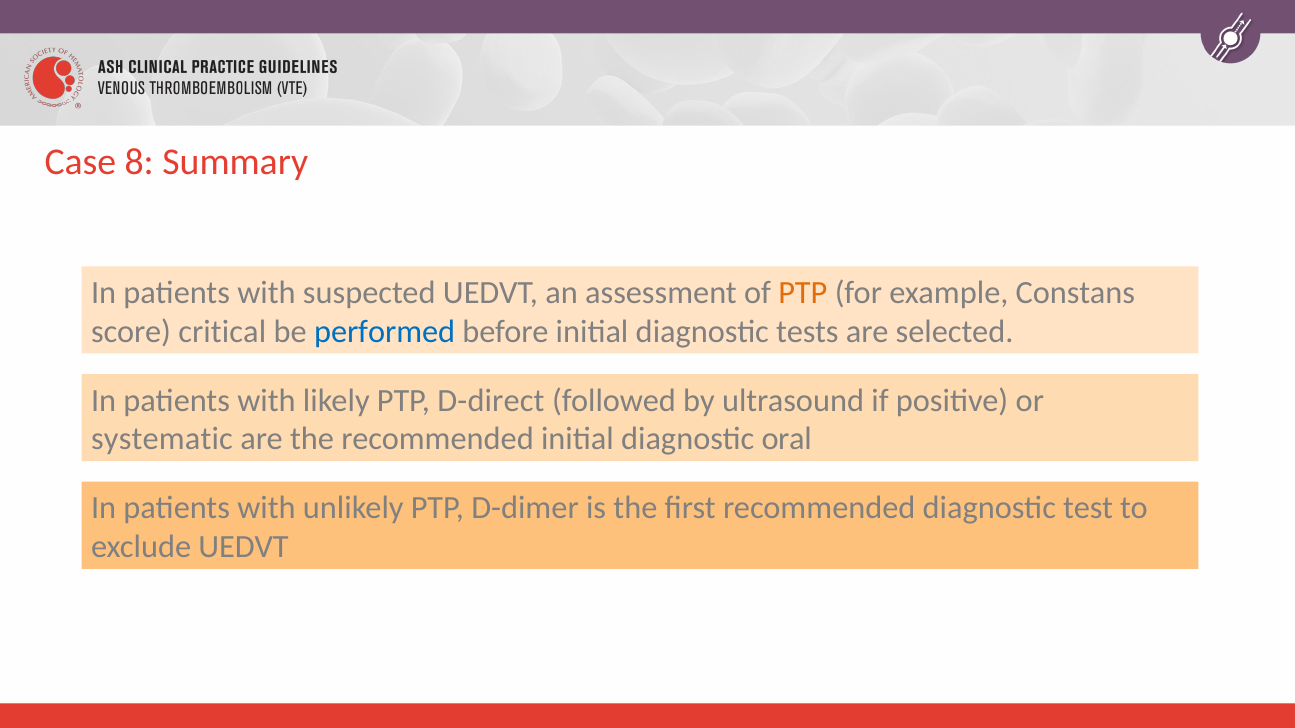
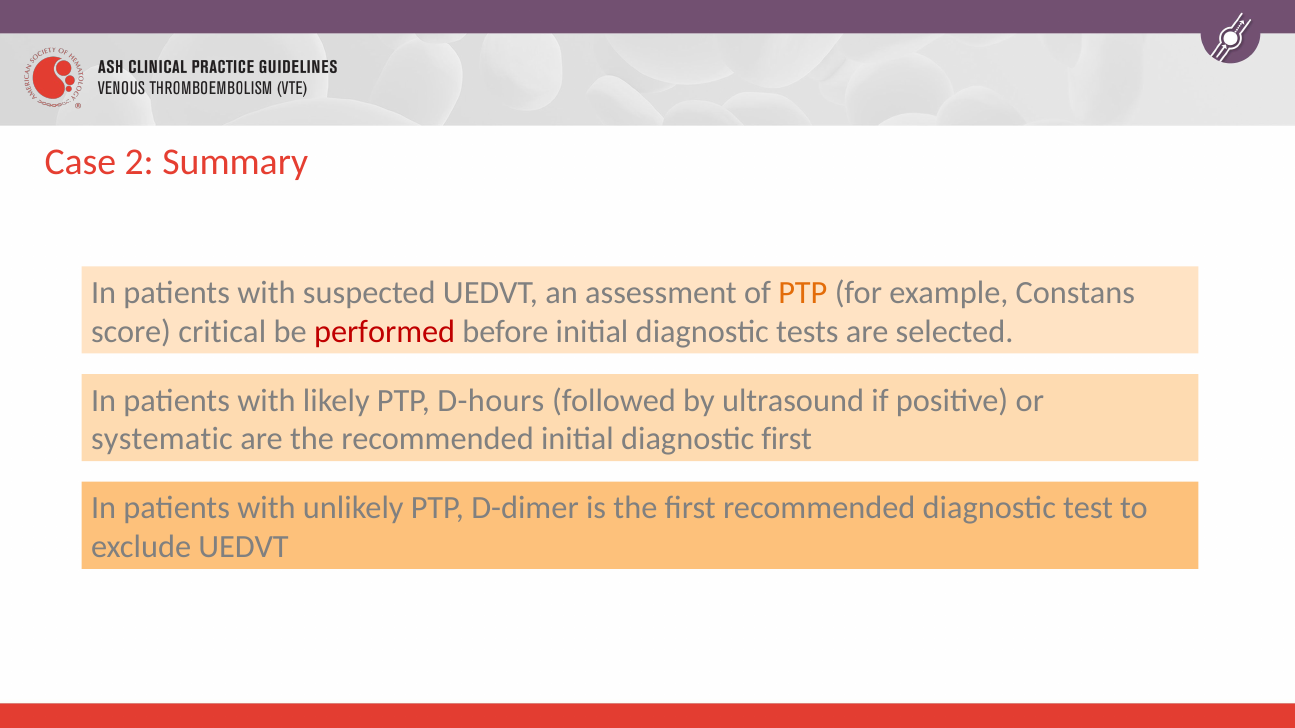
8: 8 -> 2
performed colour: blue -> red
D-direct: D-direct -> D-hours
diagnostic oral: oral -> first
